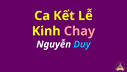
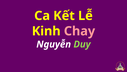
Duy colour: light blue -> light green
